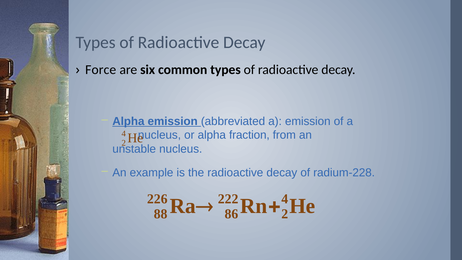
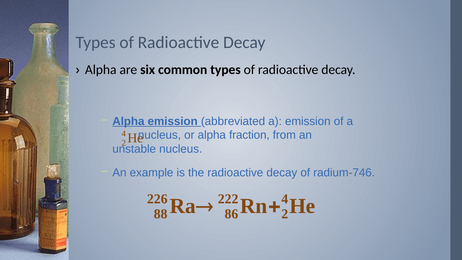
Force at (101, 70): Force -> Alpha
radium-228: radium-228 -> radium-746
